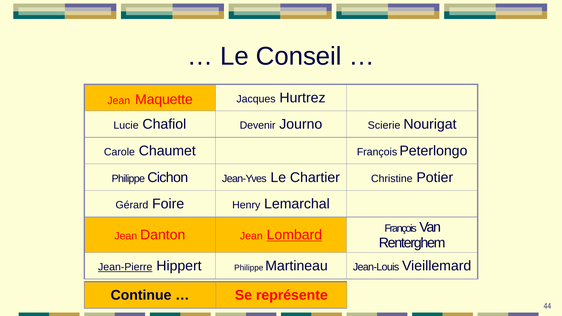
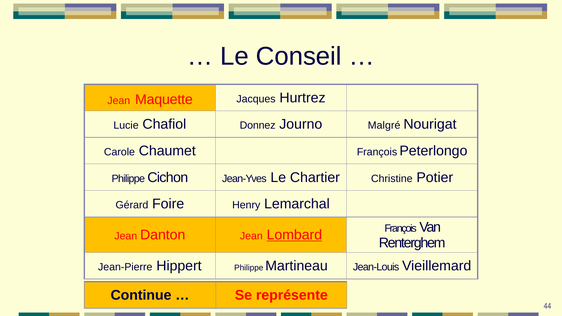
Devenir: Devenir -> Donnez
Scierie: Scierie -> Malgré
Jean-Pierre underline: present -> none
